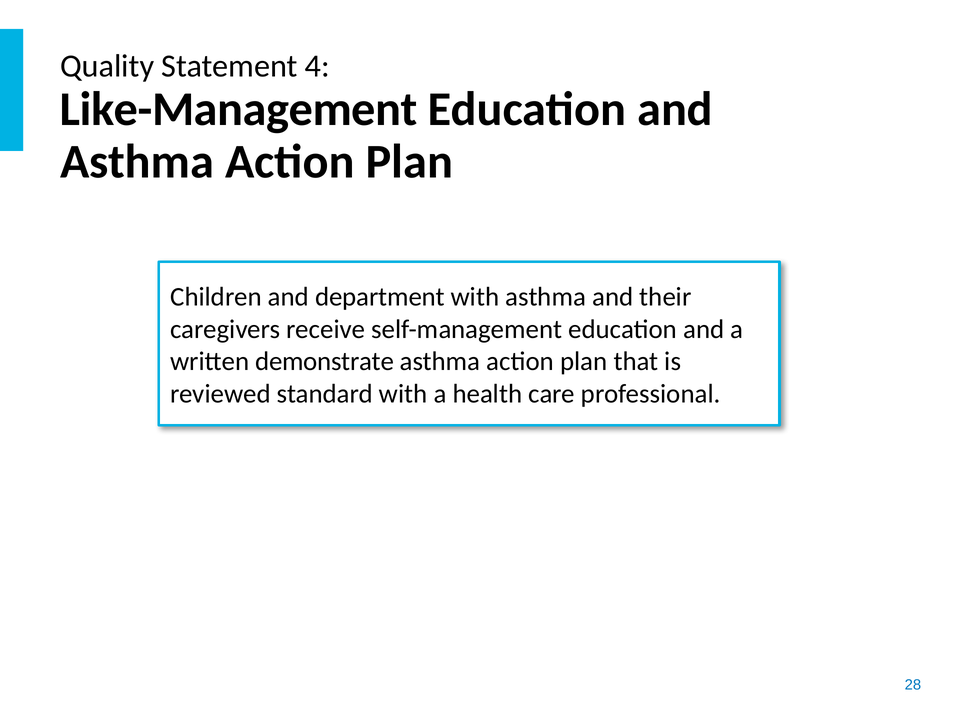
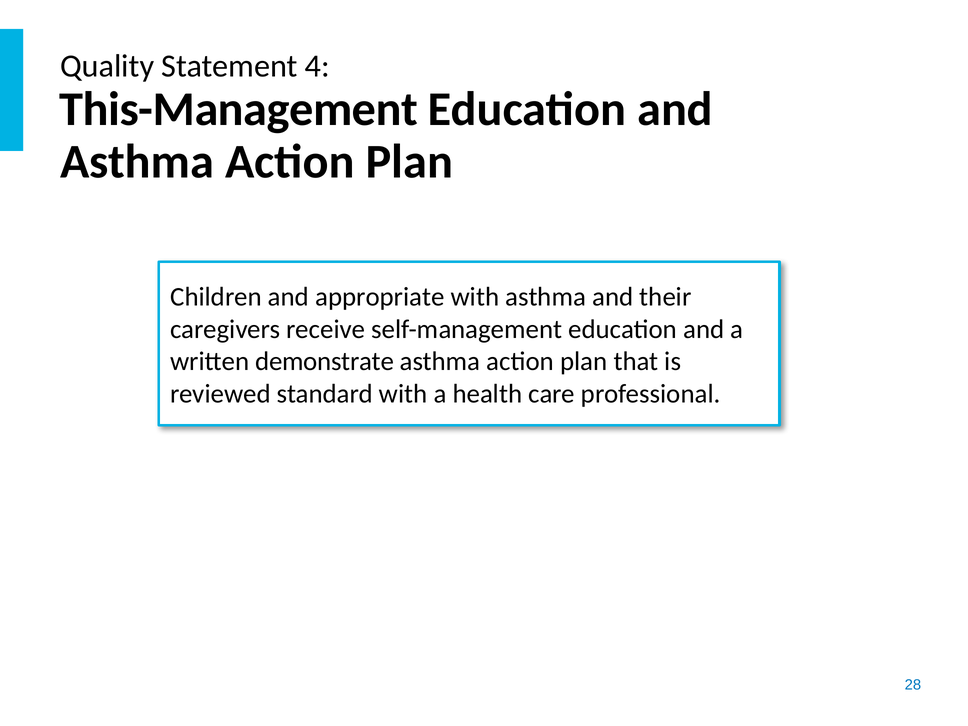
Like-Management: Like-Management -> This-Management
department: department -> appropriate
